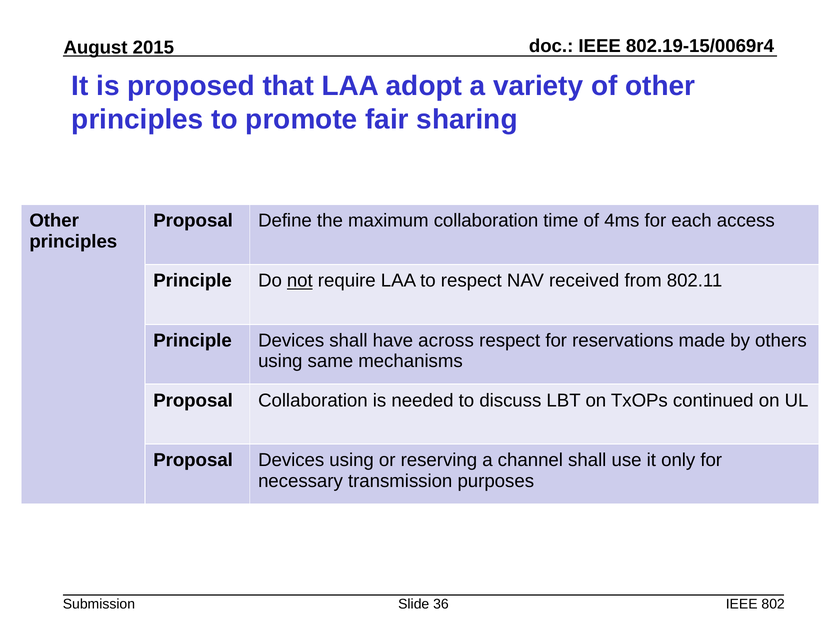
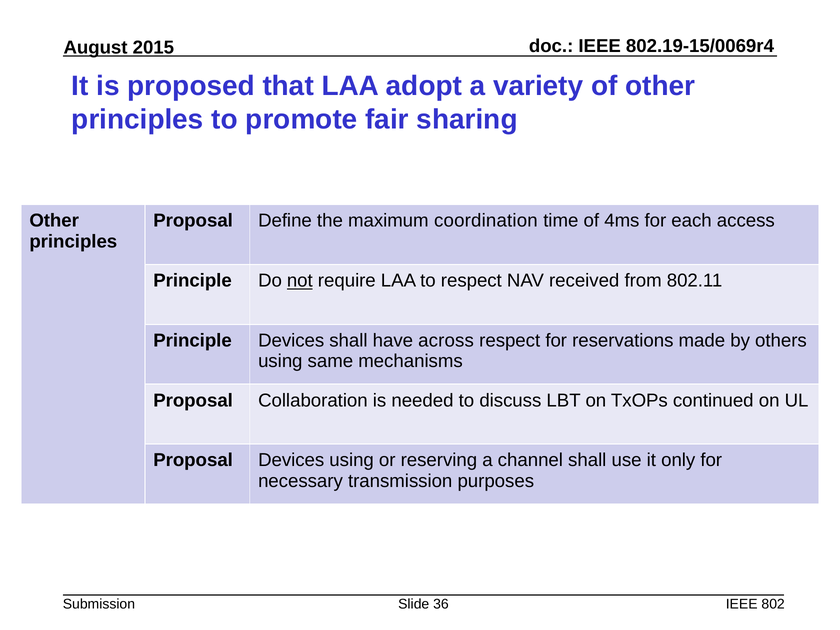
maximum collaboration: collaboration -> coordination
